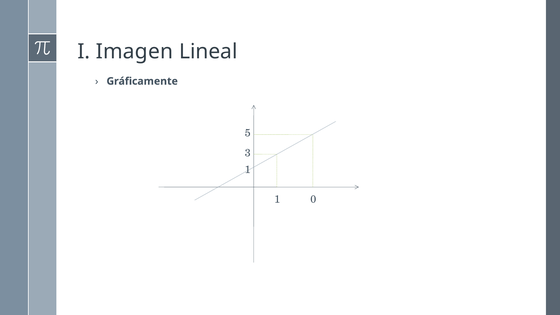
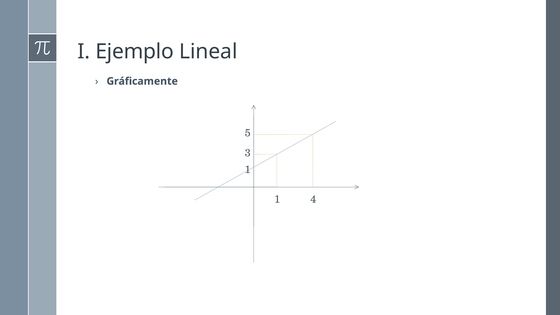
Imagen: Imagen -> Ejemplo
0: 0 -> 4
